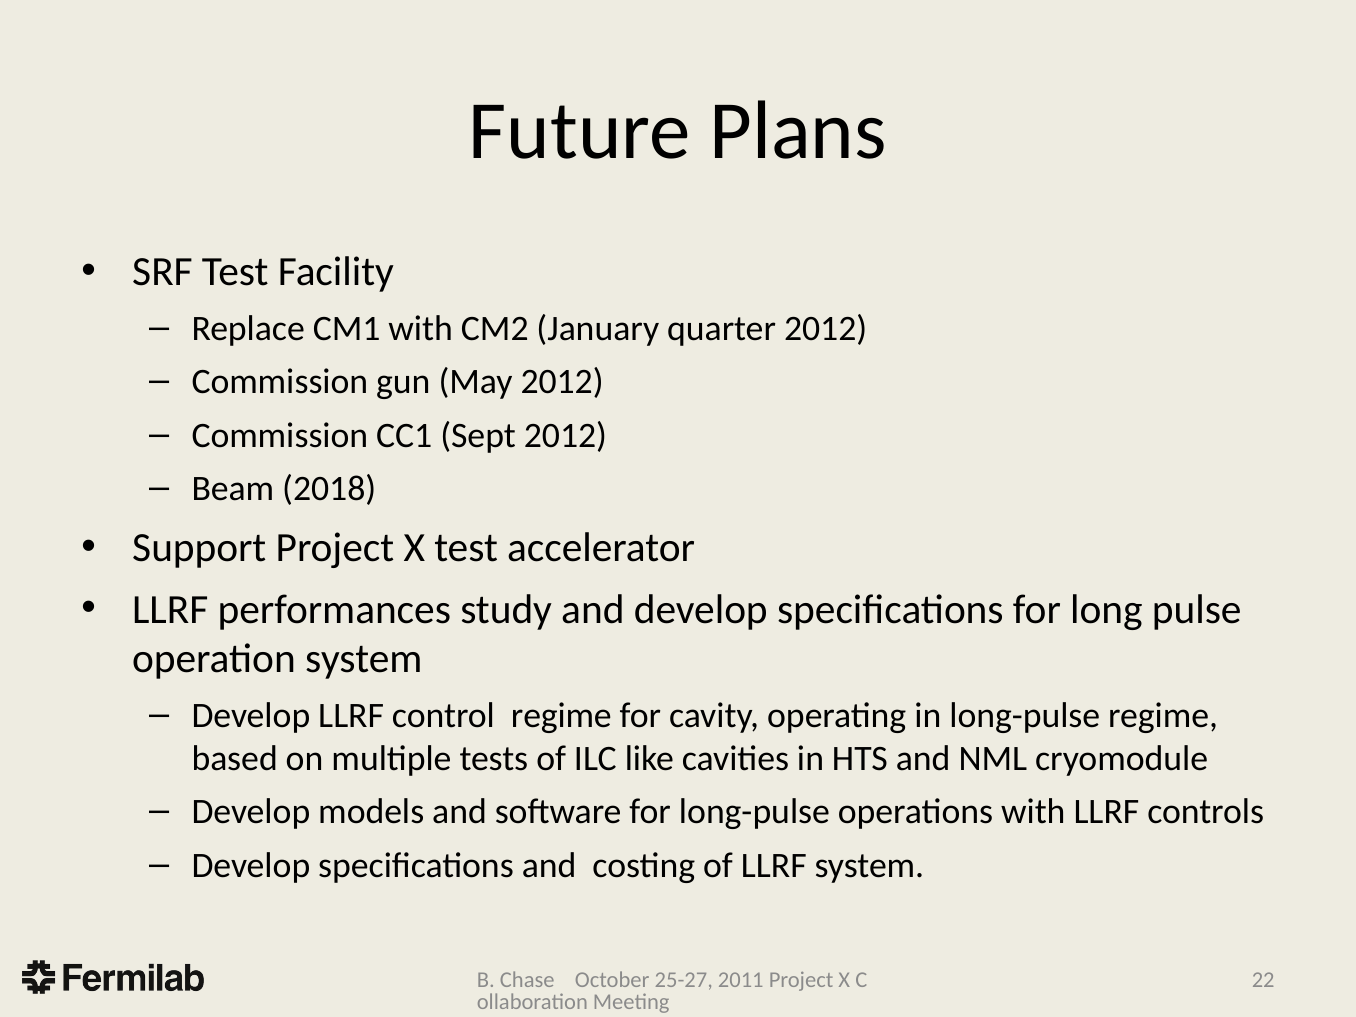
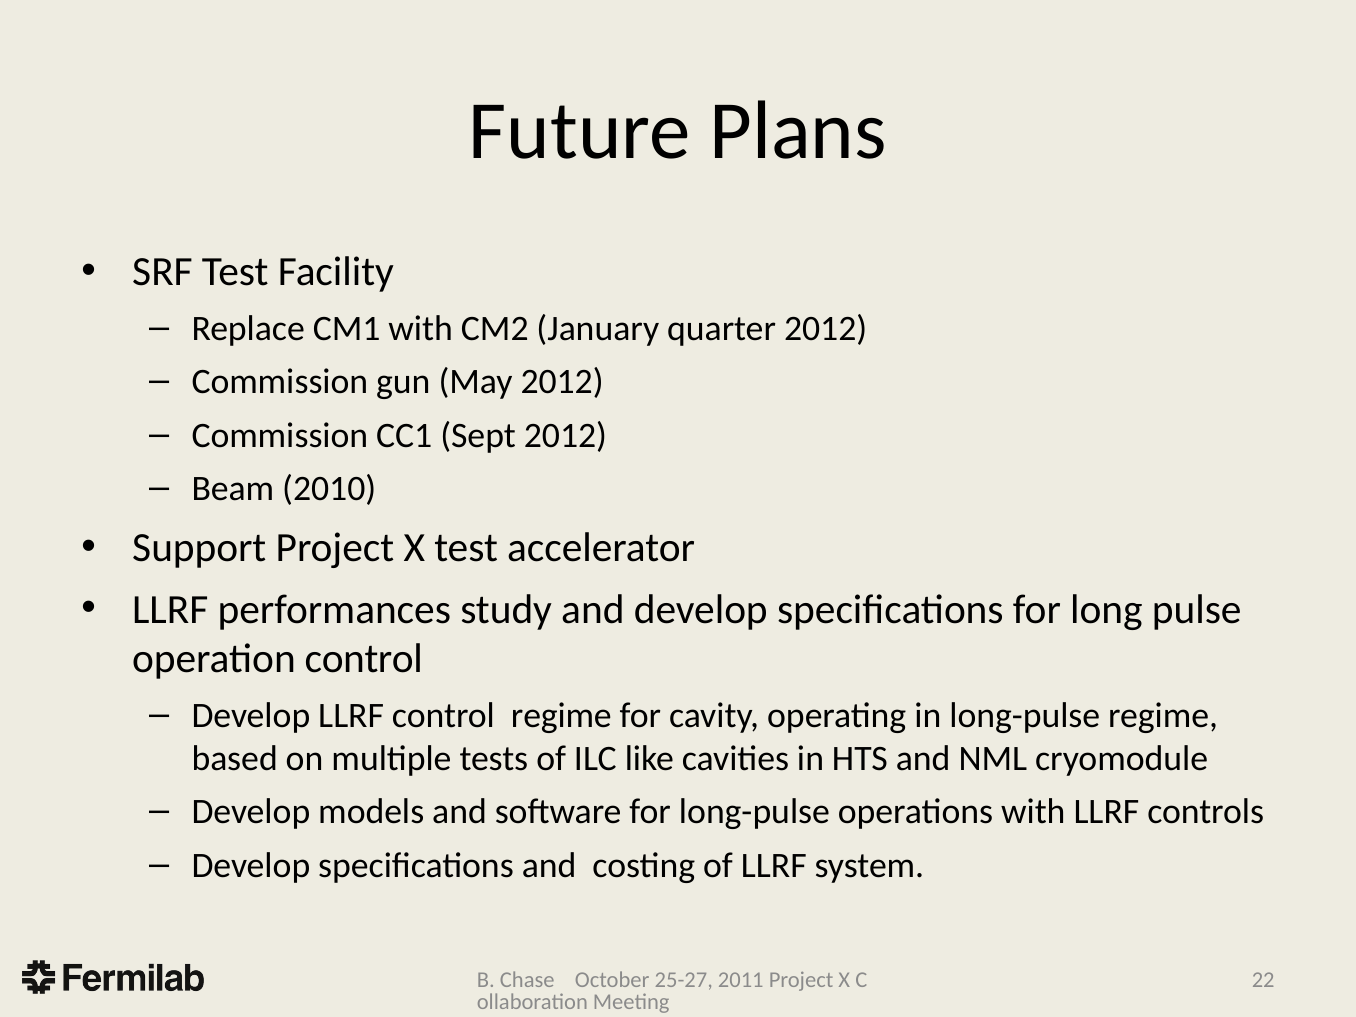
2018: 2018 -> 2010
operation system: system -> control
